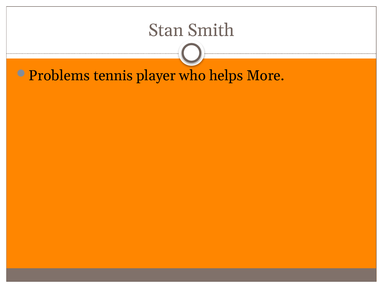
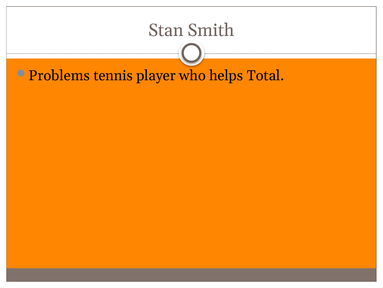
More: More -> Total
